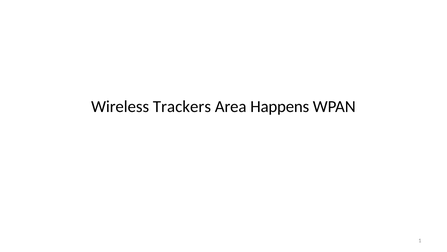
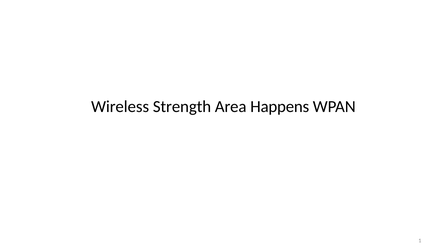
Trackers: Trackers -> Strength
